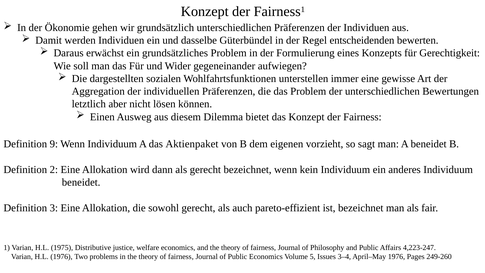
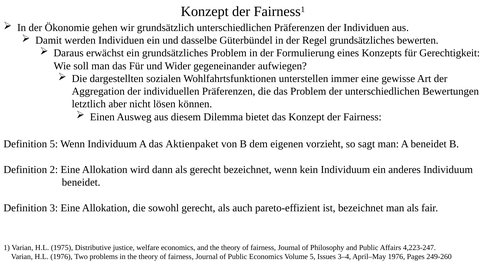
Regel entscheidenden: entscheidenden -> grundsätzliches
Definition 9: 9 -> 5
